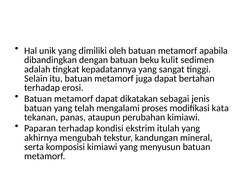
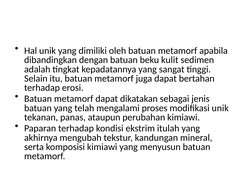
modifikasi kata: kata -> unik
